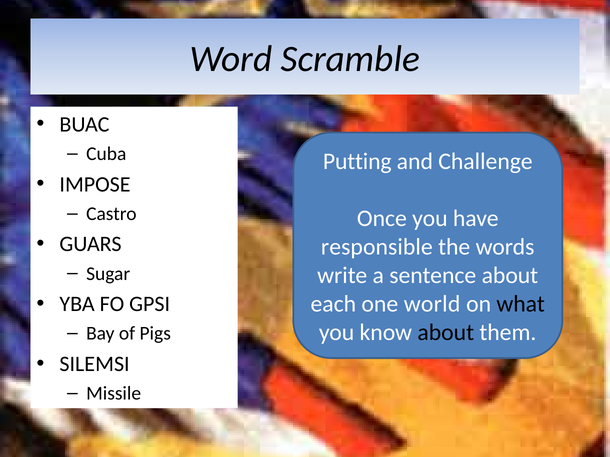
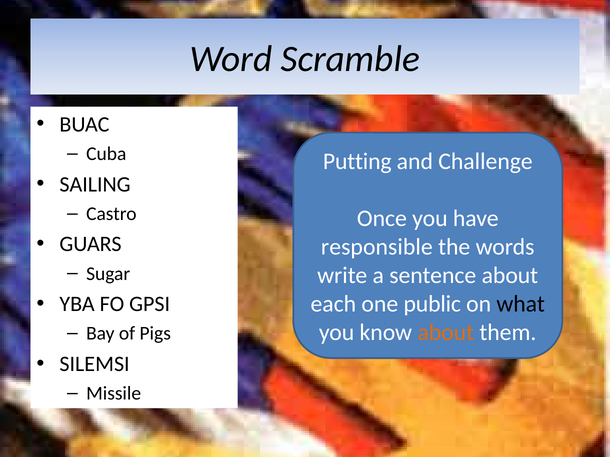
IMPOSE: IMPOSE -> SAILING
world: world -> public
about at (446, 333) colour: black -> orange
